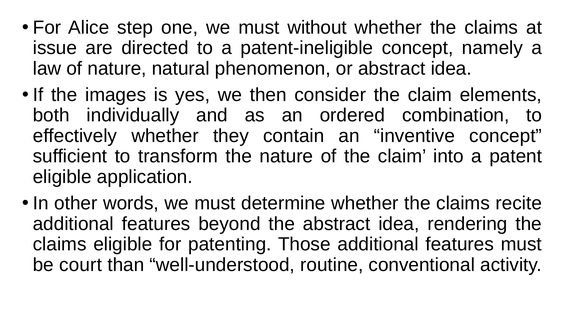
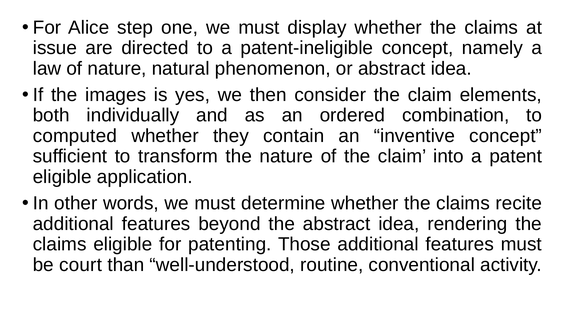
without: without -> display
effectively: effectively -> computed
